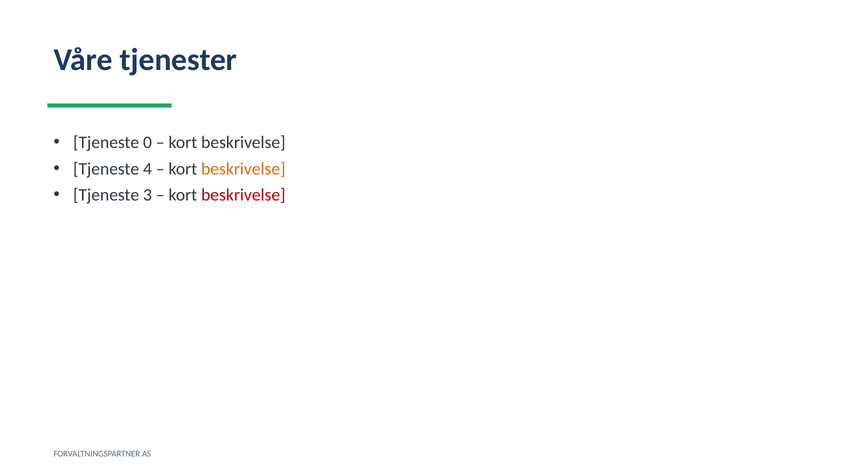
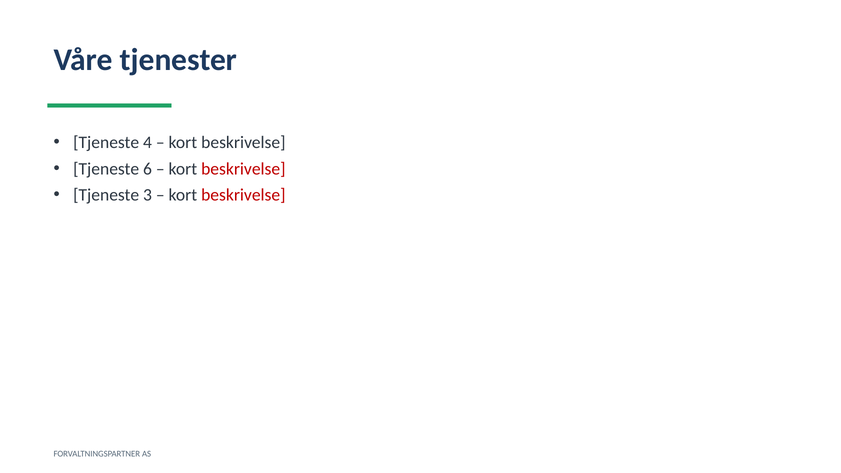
0: 0 -> 4
4: 4 -> 6
beskrivelse at (243, 169) colour: orange -> red
